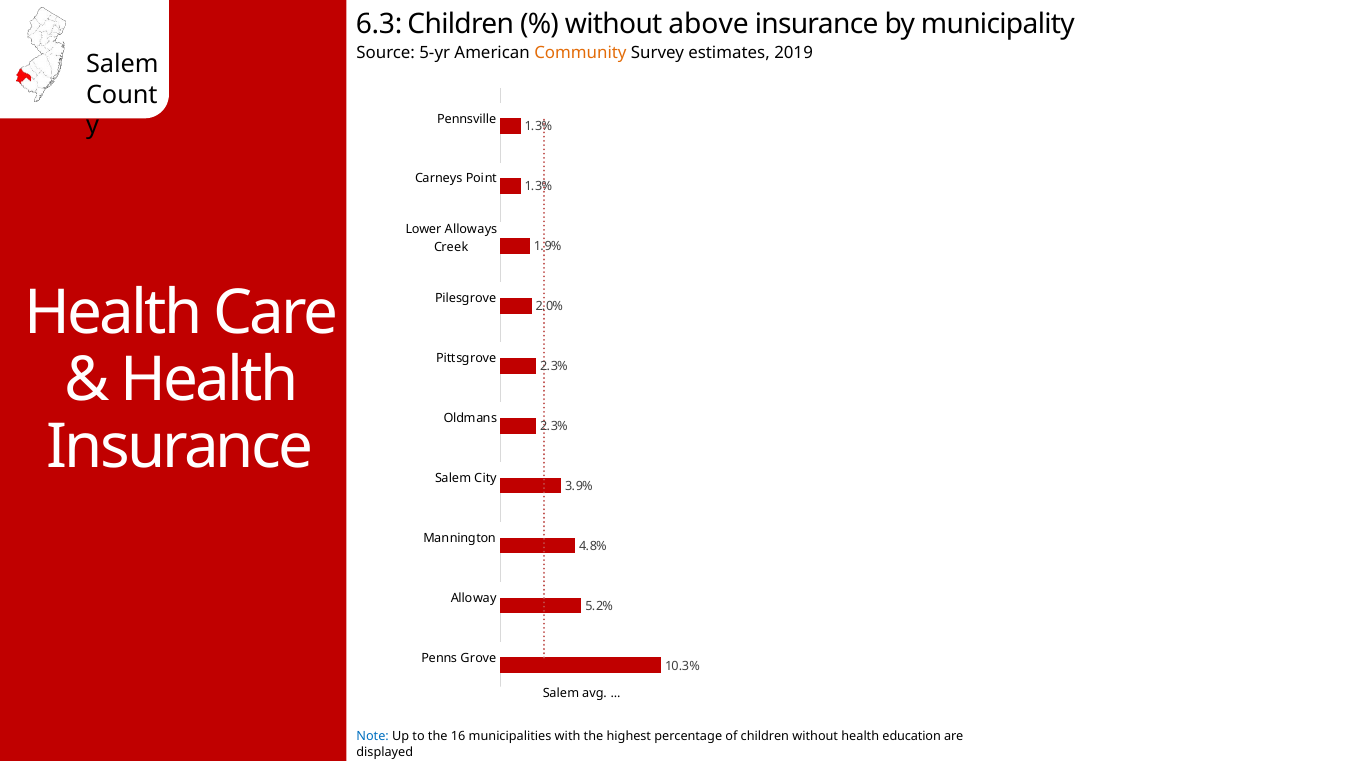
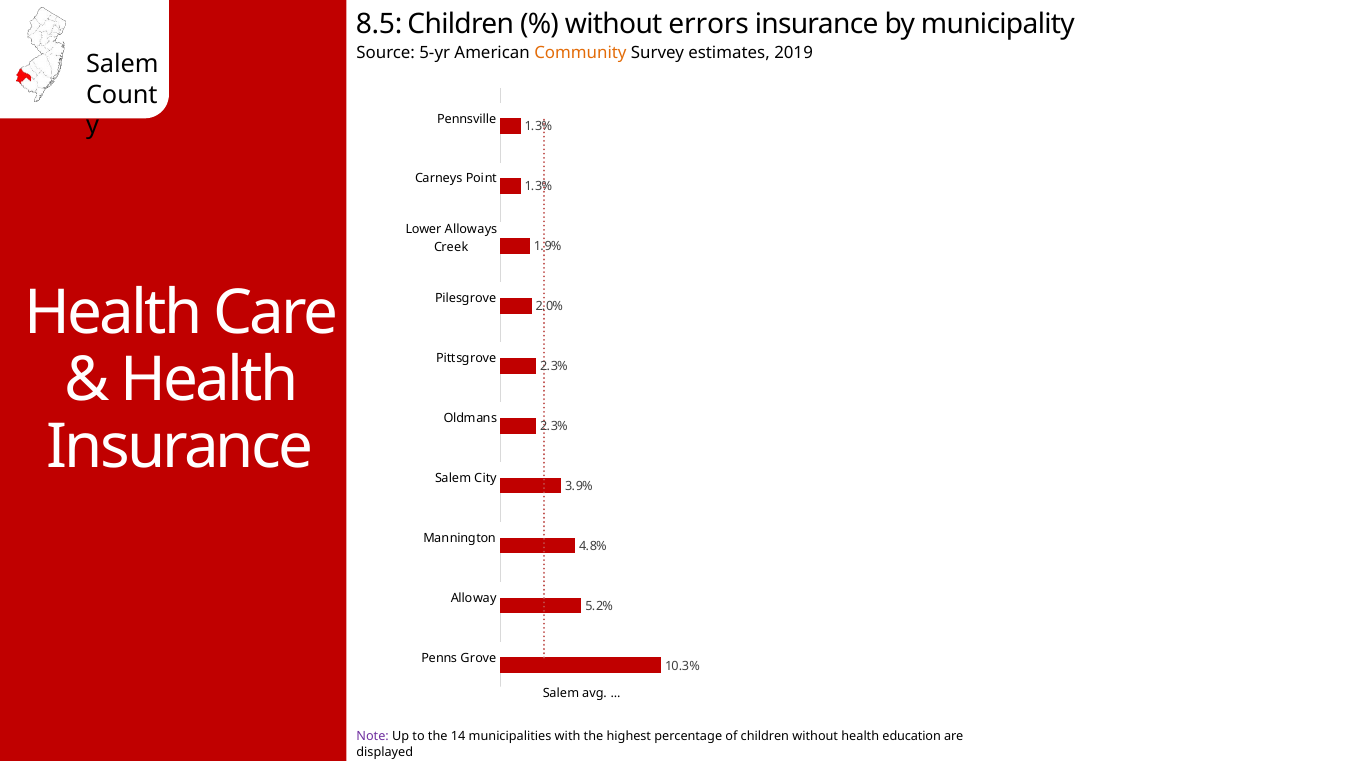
6.3: 6.3 -> 8.5
above: above -> errors
Note colour: blue -> purple
16: 16 -> 14
